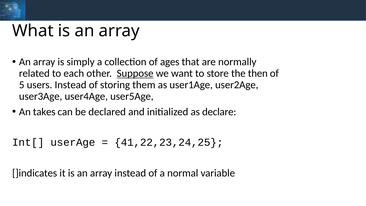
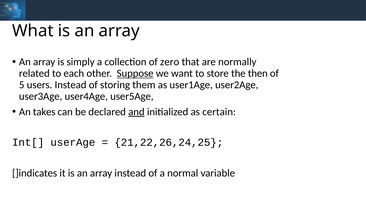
ages: ages -> zero
and underline: none -> present
declare: declare -> certain
41,22,23,24,25: 41,22,23,24,25 -> 21,22,26,24,25
